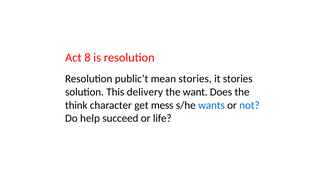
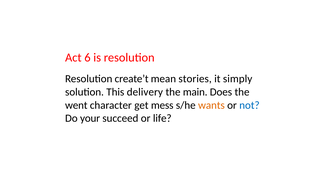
8: 8 -> 6
public’t: public’t -> create’t
it stories: stories -> simply
want: want -> main
think: think -> went
wants colour: blue -> orange
help: help -> your
